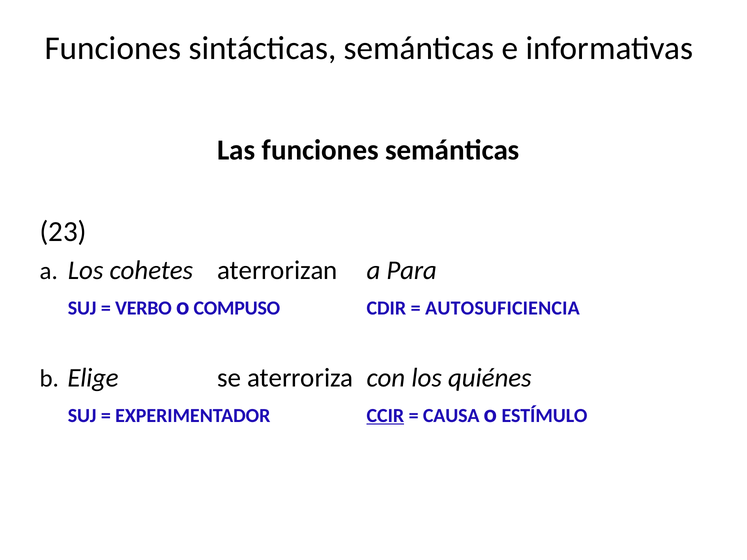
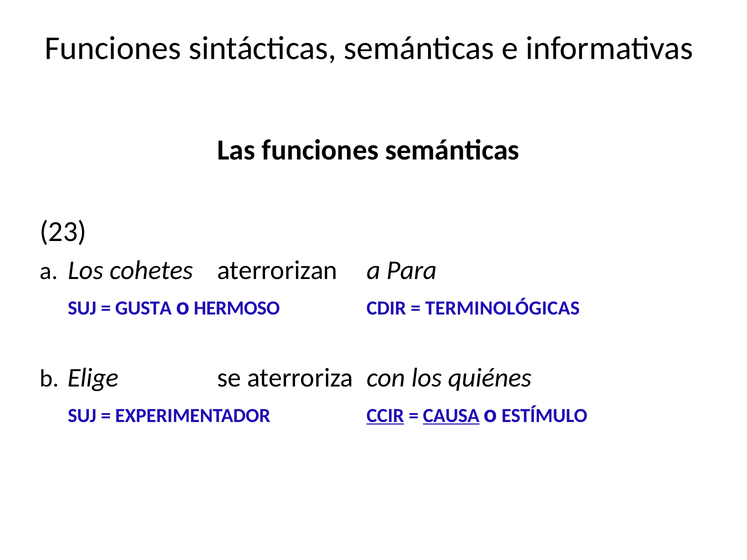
VERBO: VERBO -> GUSTA
COMPUSO: COMPUSO -> HERMOSO
AUTOSUFICIENCIA: AUTOSUFICIENCIA -> TERMINOLÓGICAS
CAUSA underline: none -> present
